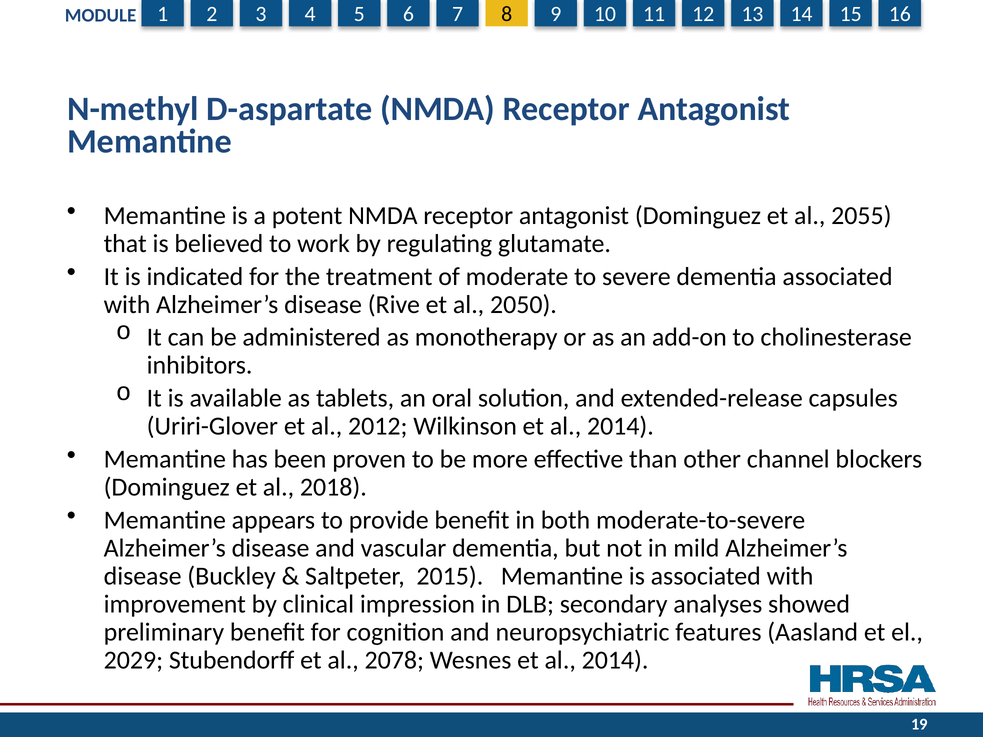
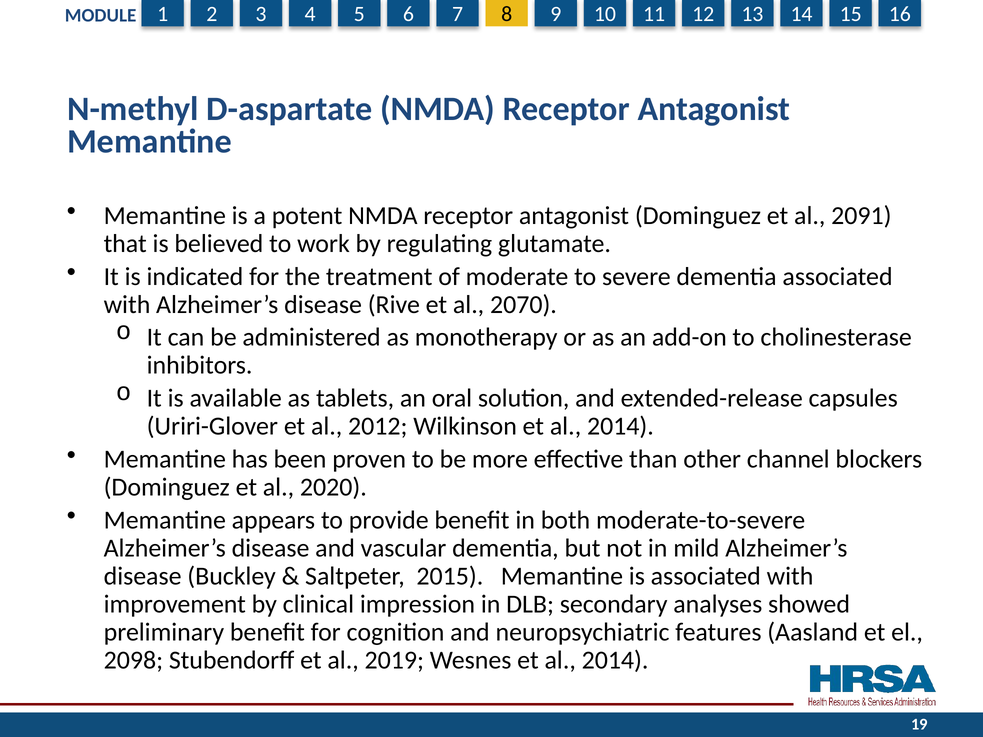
2055: 2055 -> 2091
2050: 2050 -> 2070
2018: 2018 -> 2020
2029: 2029 -> 2098
2078: 2078 -> 2019
